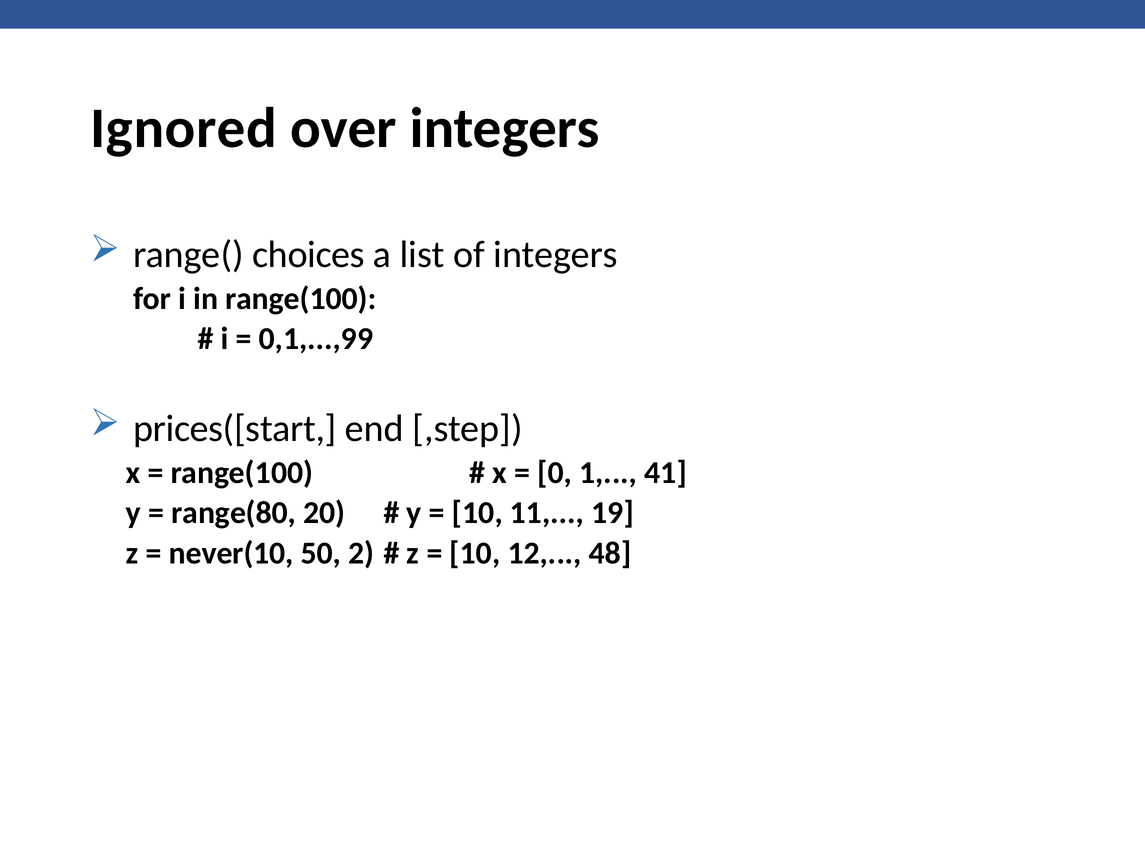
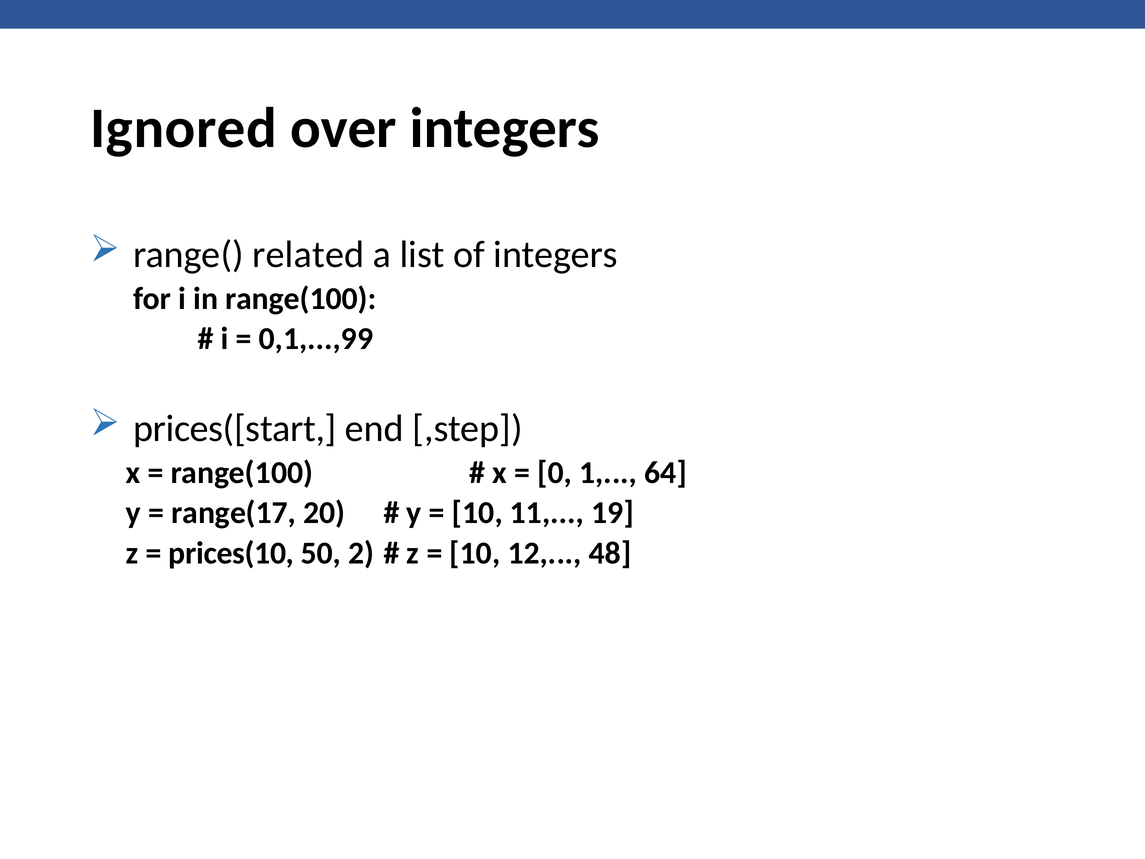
choices: choices -> related
41: 41 -> 64
range(80: range(80 -> range(17
never(10: never(10 -> prices(10
